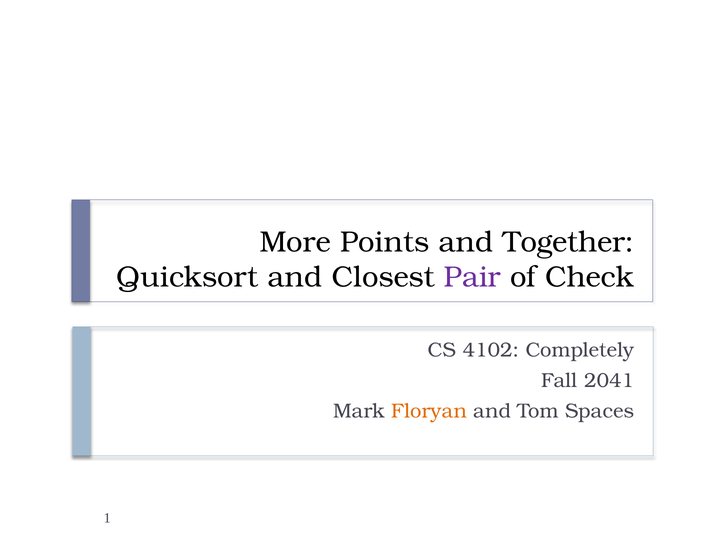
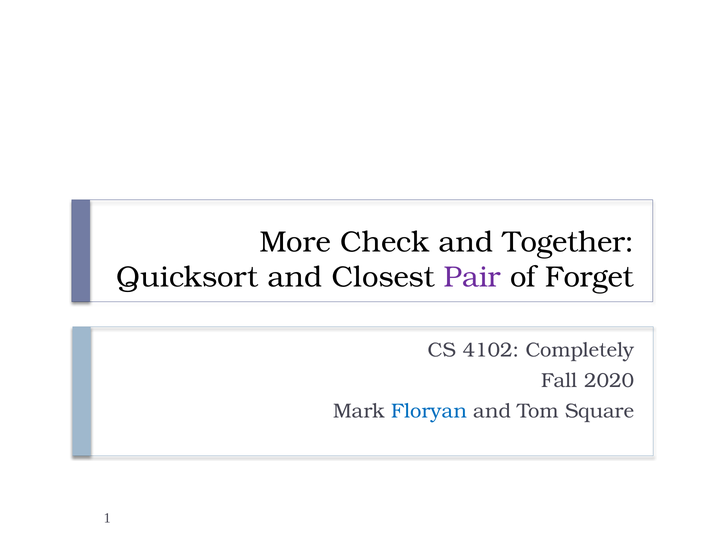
Points: Points -> Check
Check: Check -> Forget
2041: 2041 -> 2020
Floryan colour: orange -> blue
Spaces: Spaces -> Square
